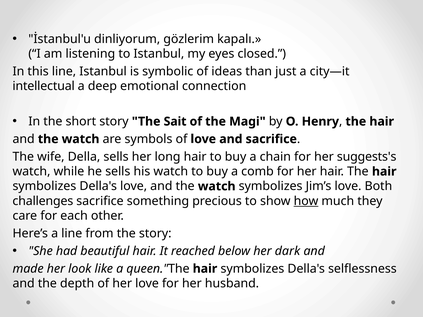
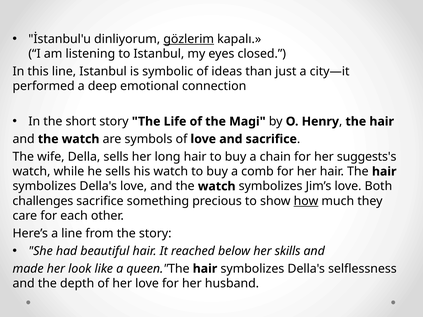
gözlerim underline: none -> present
intellectual: intellectual -> performed
Sait: Sait -> Life
dark: dark -> skills
